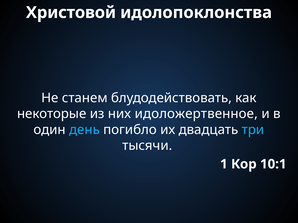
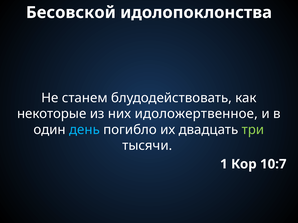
Христовой: Христовой -> Бесовской
три colour: light blue -> light green
10:1: 10:1 -> 10:7
